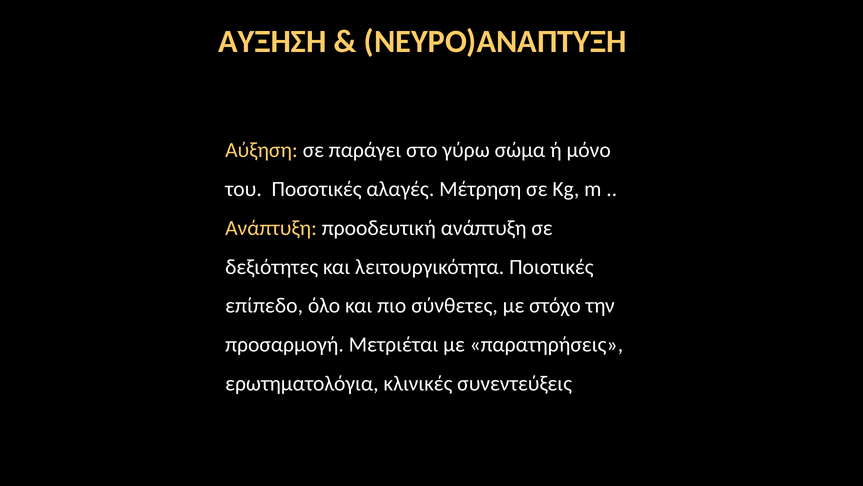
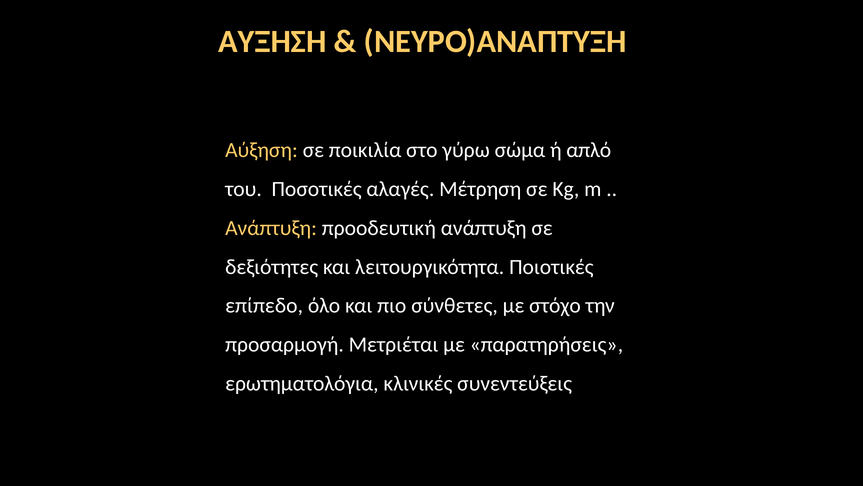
παράγει: παράγει -> ποικιλία
μόνο: μόνο -> απλό
